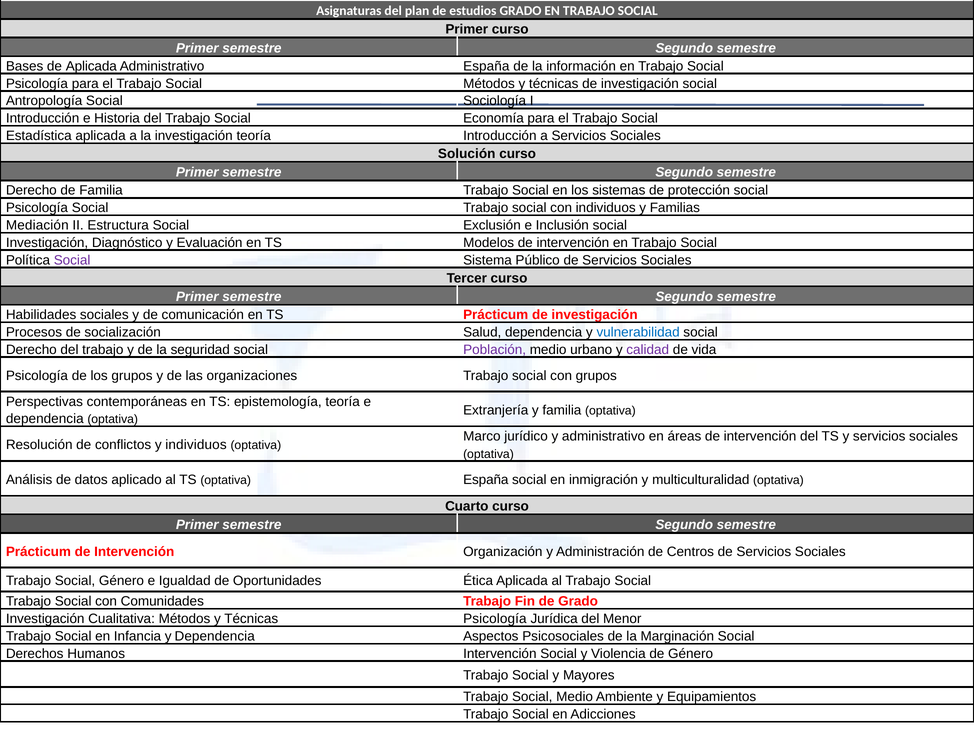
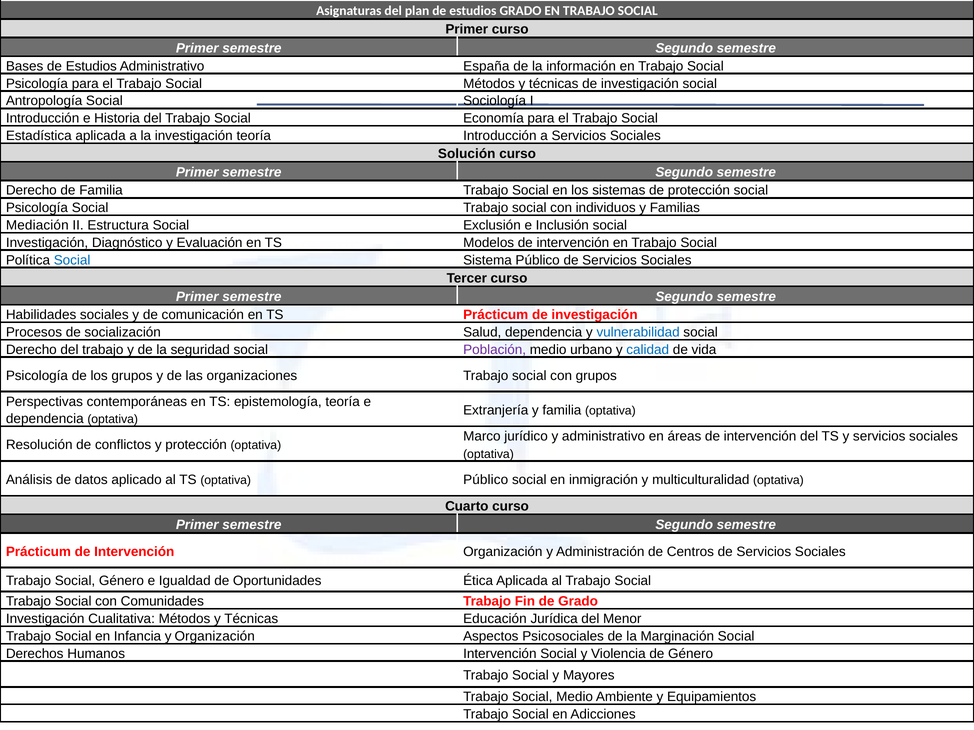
Bases de Aplicada: Aplicada -> Estudios
Social at (72, 260) colour: purple -> blue
calidad colour: purple -> blue
y individuos: individuos -> protección
optativa España: España -> Público
Técnicas Psicología: Psicología -> Educación
y Dependencia: Dependencia -> Organización
